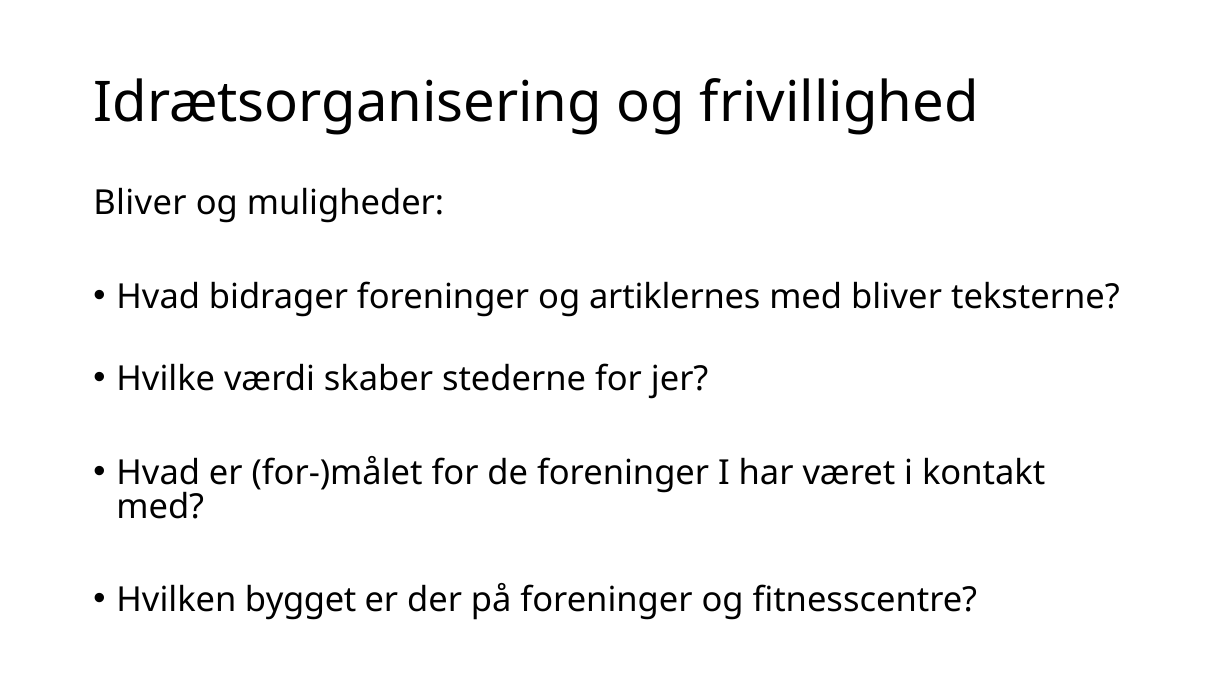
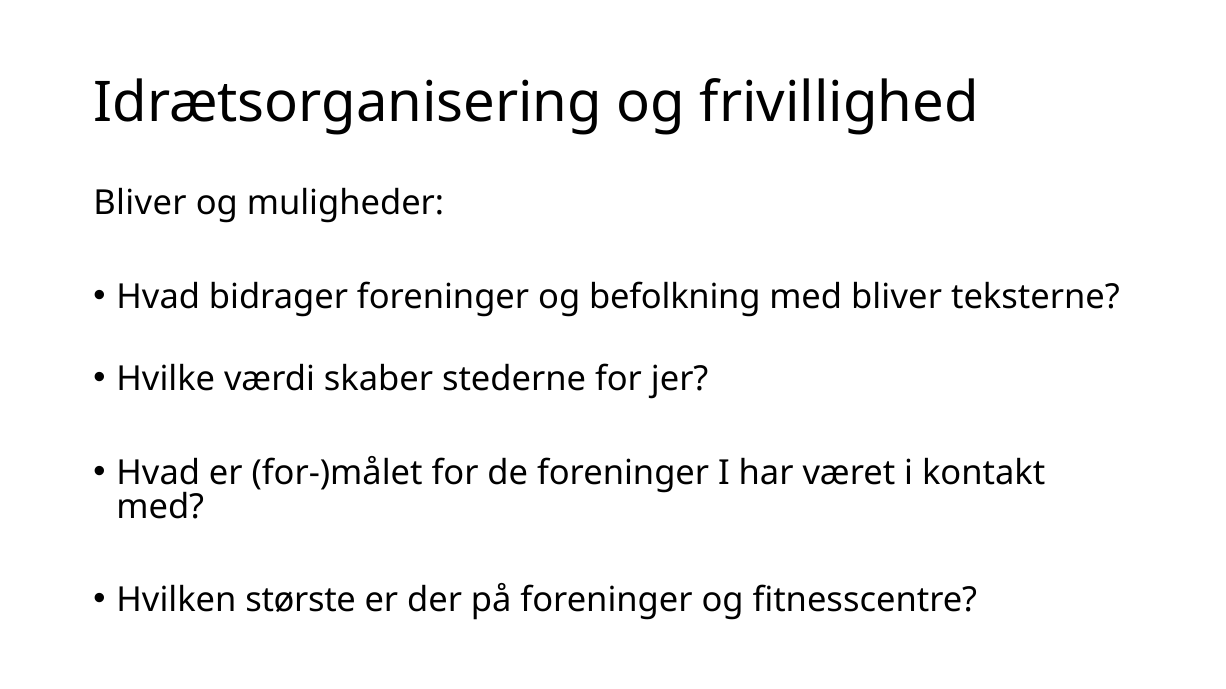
artiklernes: artiklernes -> befolkning
bygget: bygget -> største
